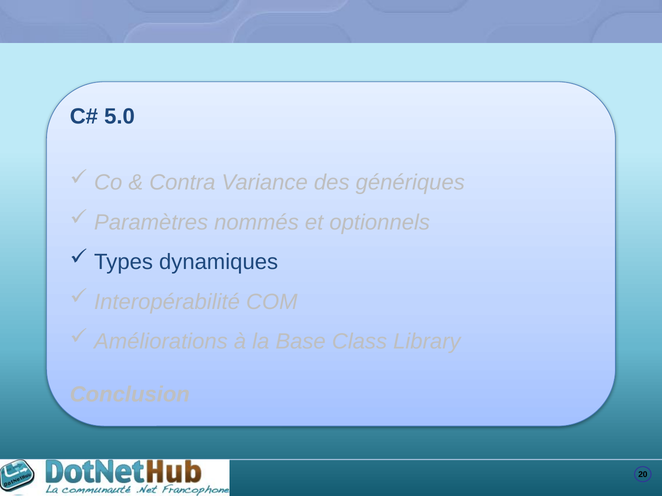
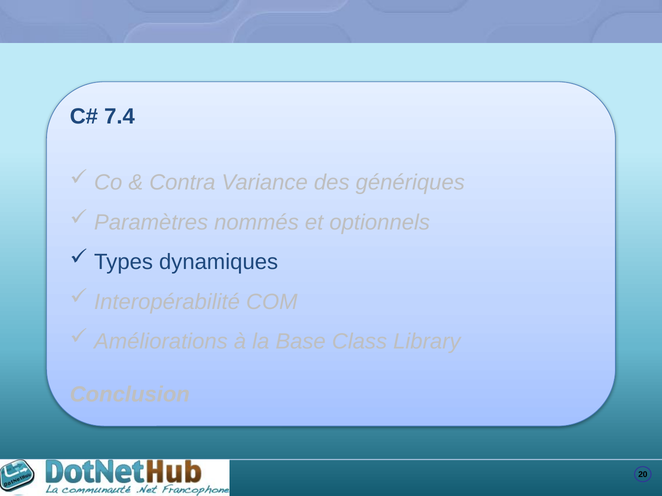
5.0: 5.0 -> 7.4
